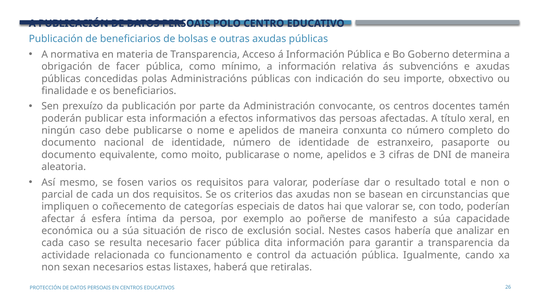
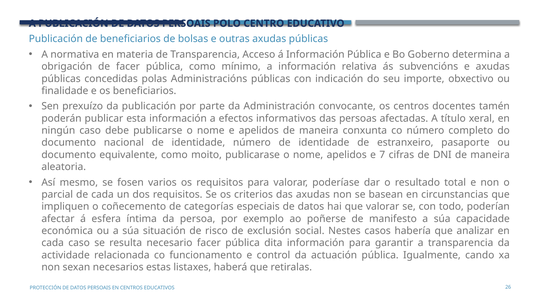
3: 3 -> 7
